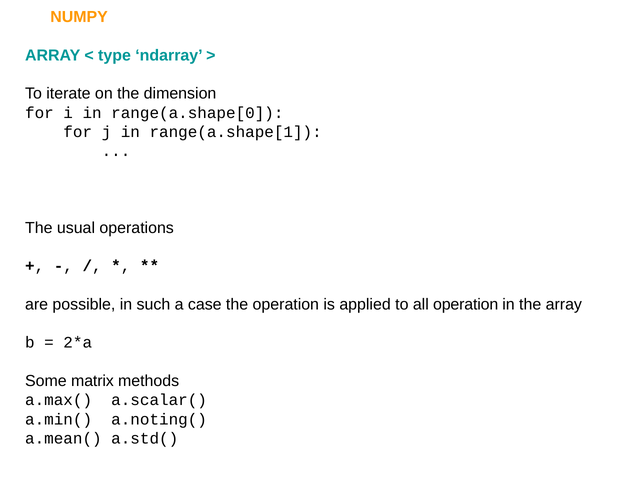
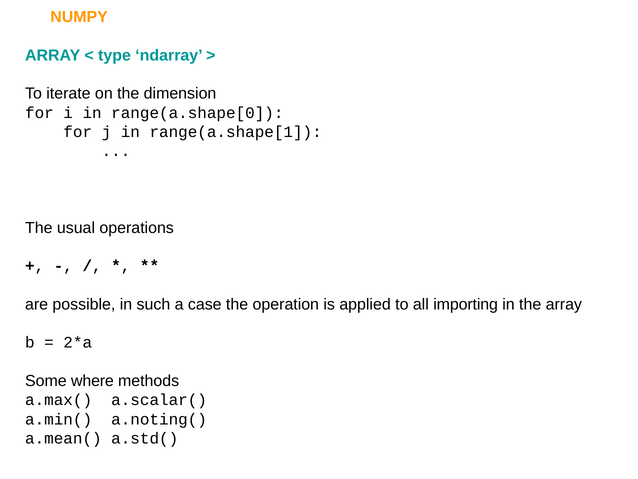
all operation: operation -> importing
matrix: matrix -> where
